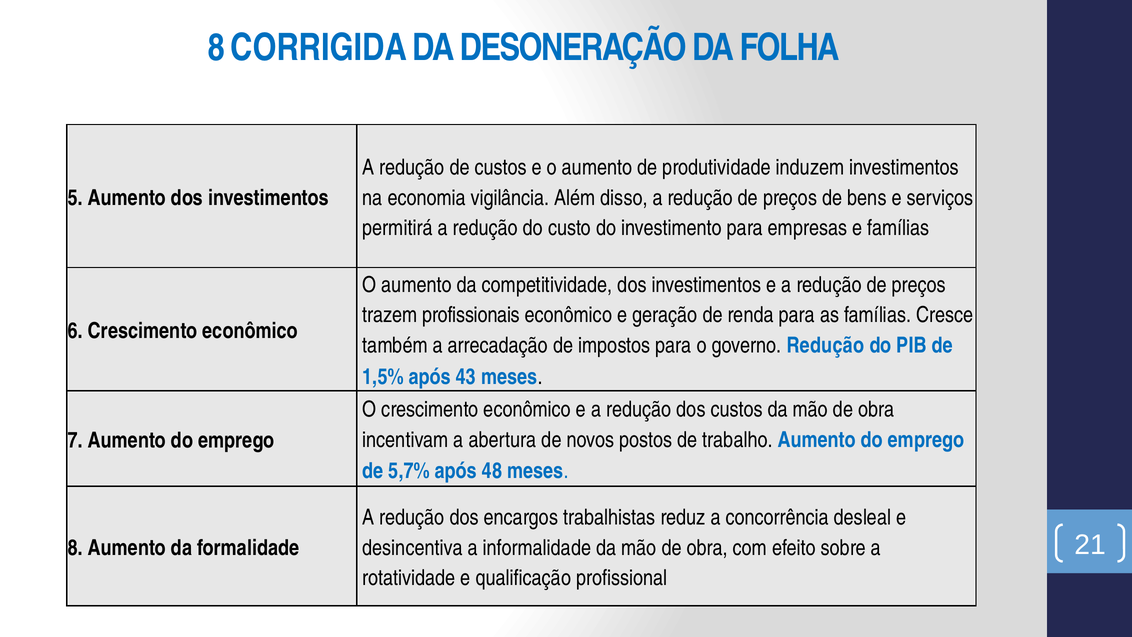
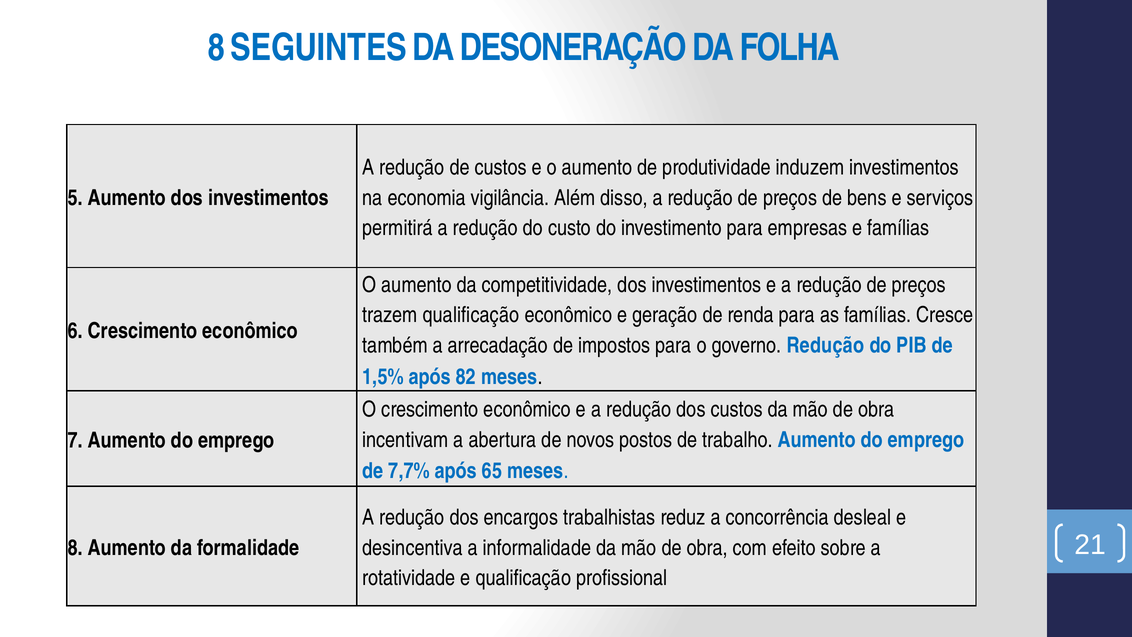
CORRIGIDA: CORRIGIDA -> SEGUINTES
trazem profissionais: profissionais -> qualificação
43: 43 -> 82
5,7%: 5,7% -> 7,7%
48: 48 -> 65
